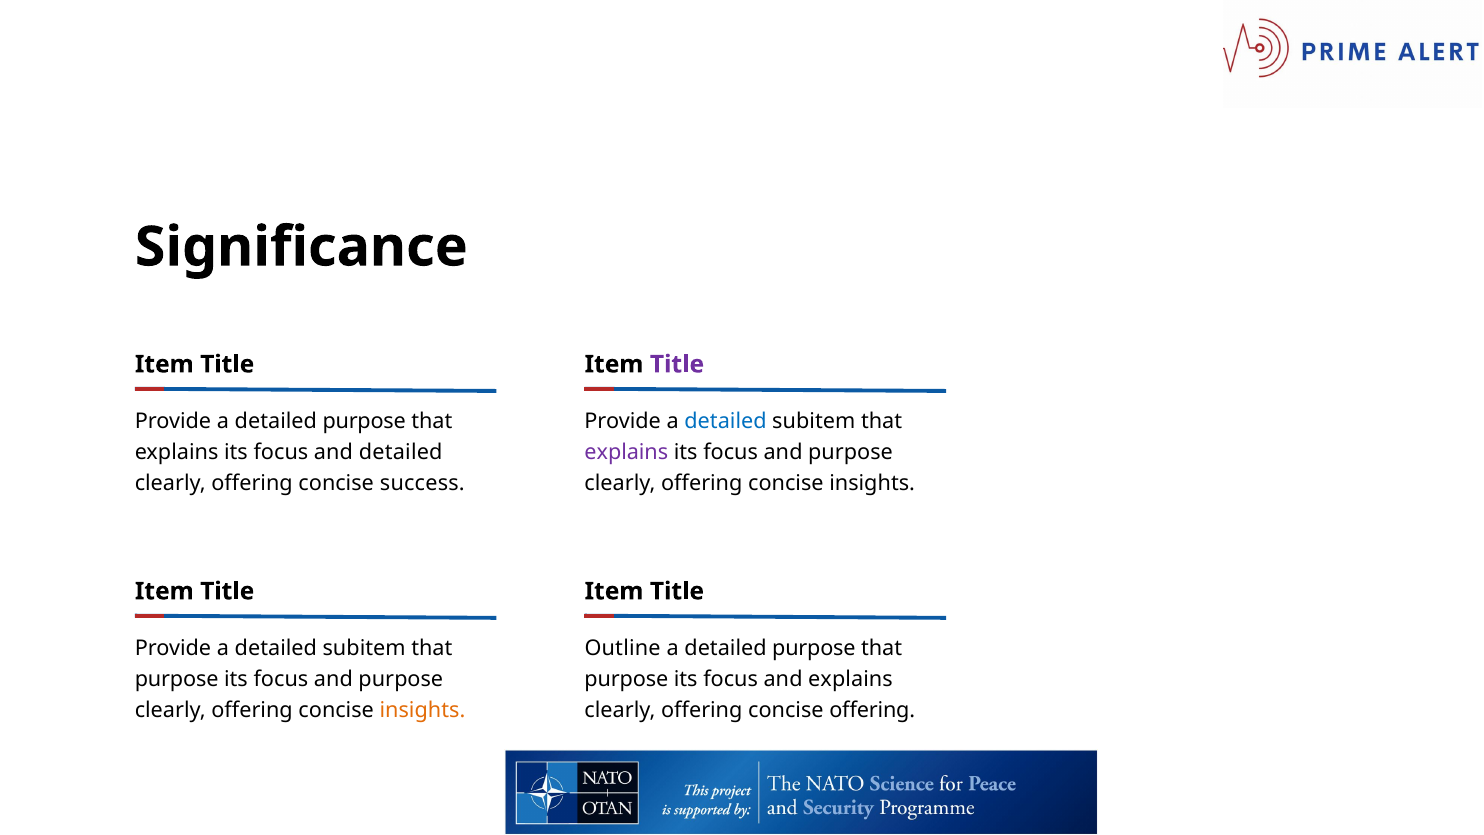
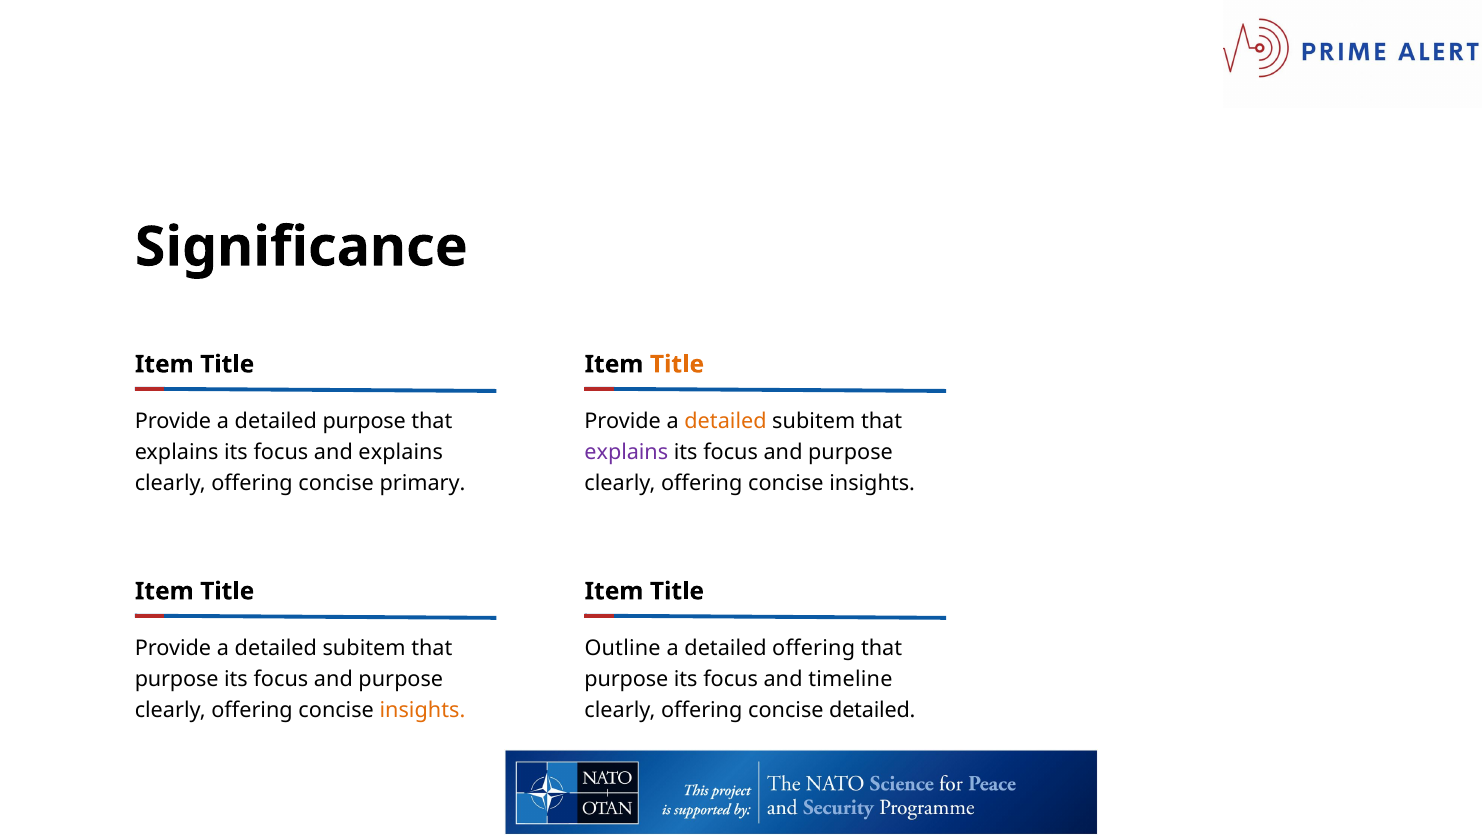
Title at (677, 364) colour: purple -> orange
detailed at (726, 421) colour: blue -> orange
and detailed: detailed -> explains
success: success -> primary
purpose at (814, 648): purpose -> offering
and explains: explains -> timeline
concise offering: offering -> detailed
